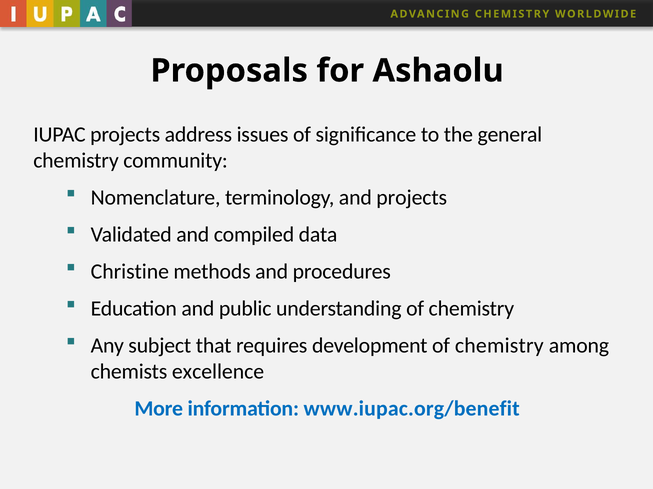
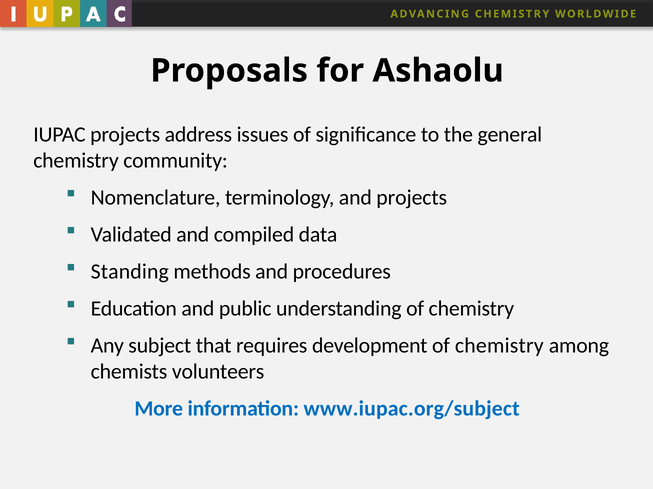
Christine: Christine -> Standing
excellence: excellence -> volunteers
www.iupac.org/benefit: www.iupac.org/benefit -> www.iupac.org/subject
